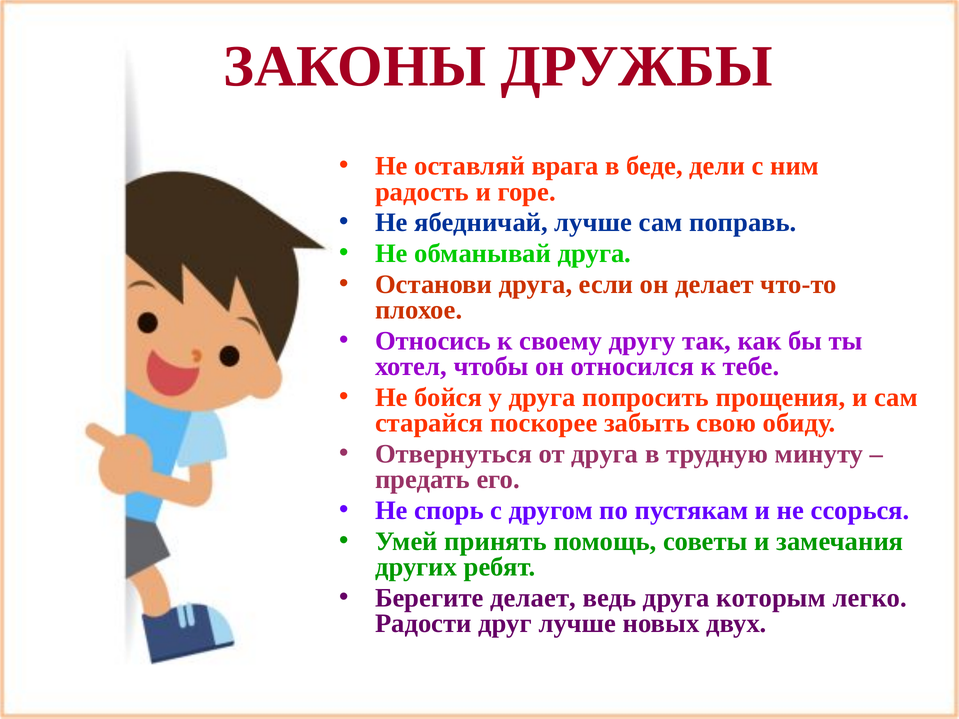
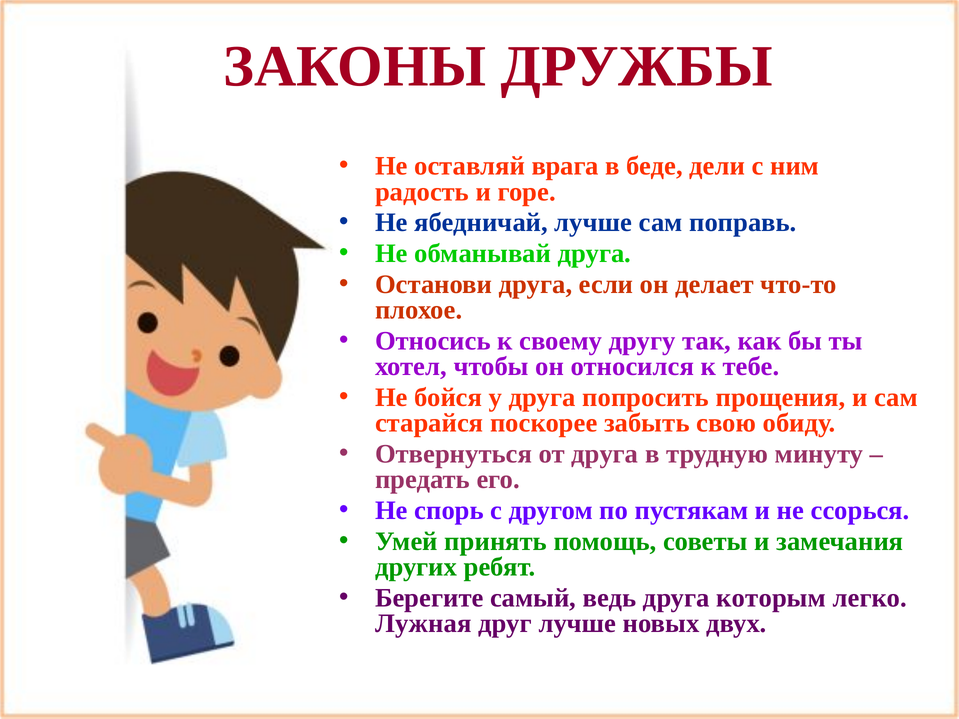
Берегите делает: делает -> самый
Радости: Радости -> Лужная
